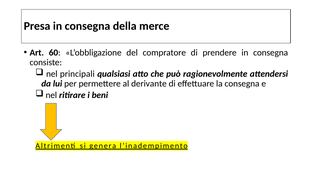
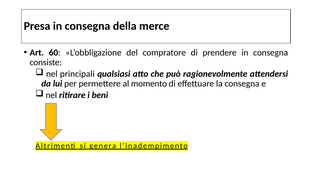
derivante: derivante -> momento
